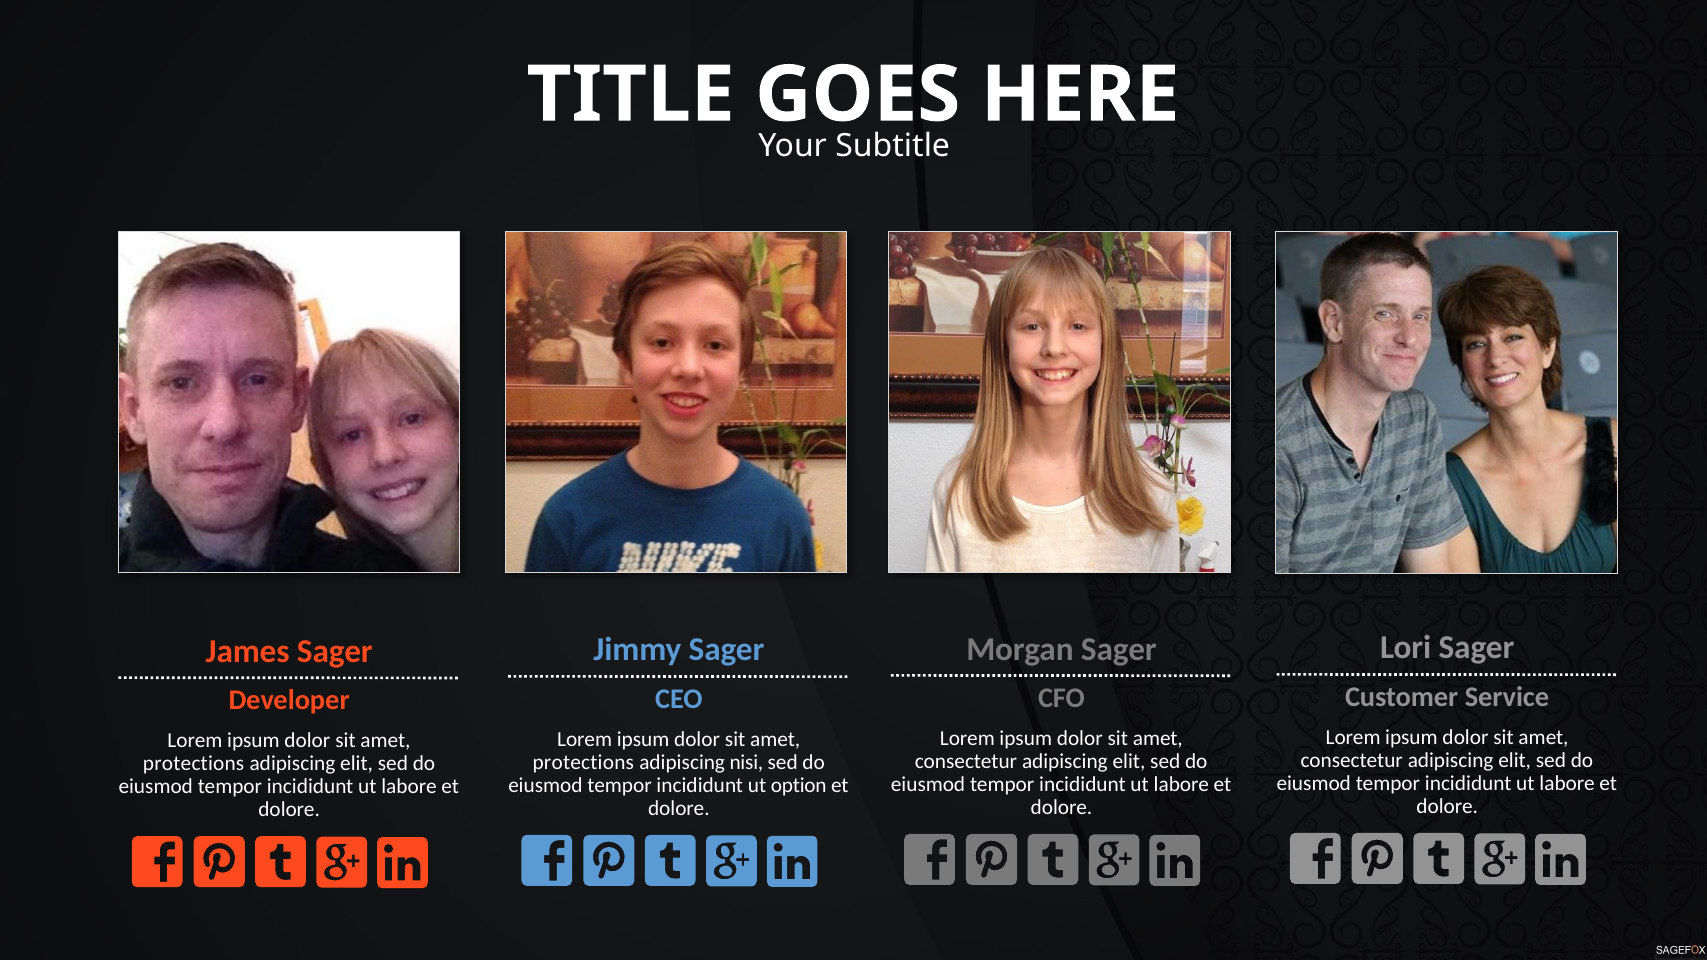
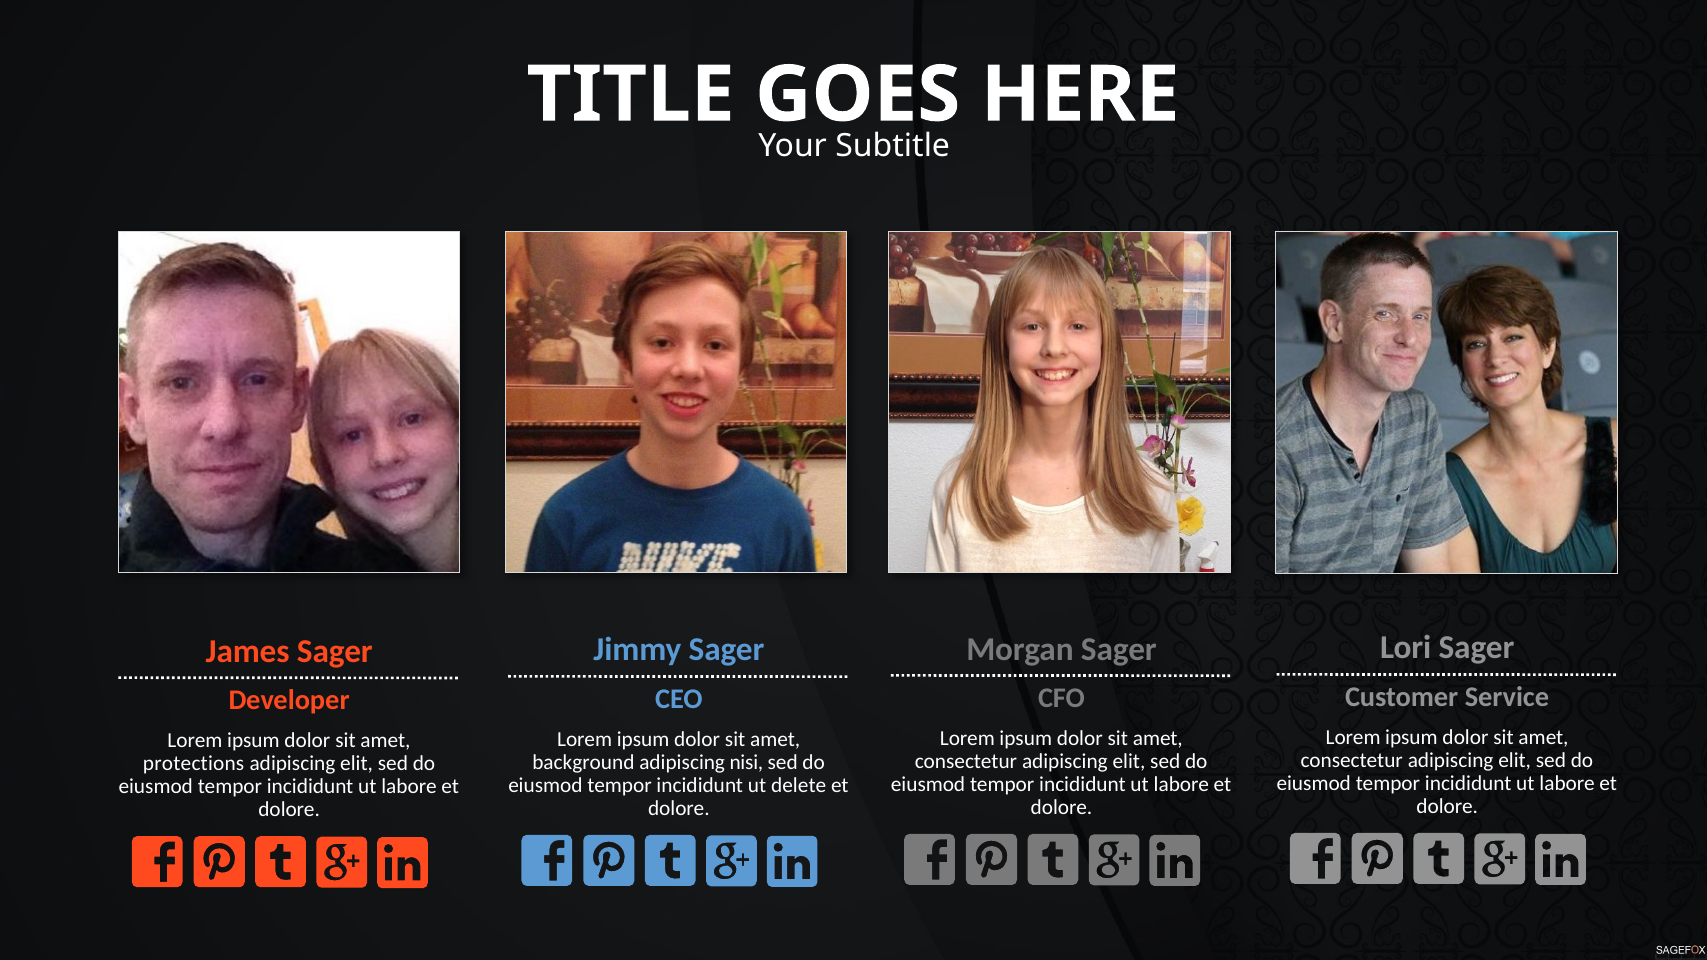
protections at (583, 762): protections -> background
option: option -> delete
